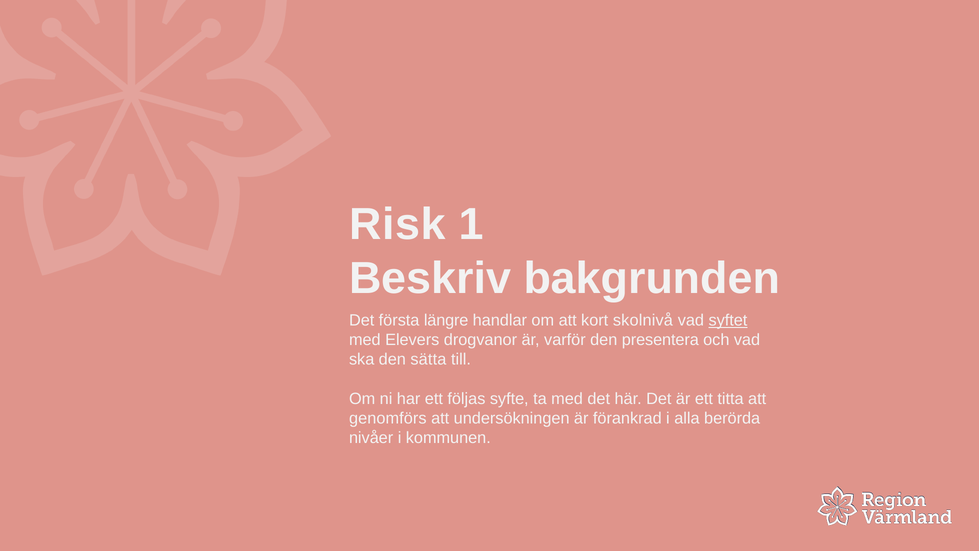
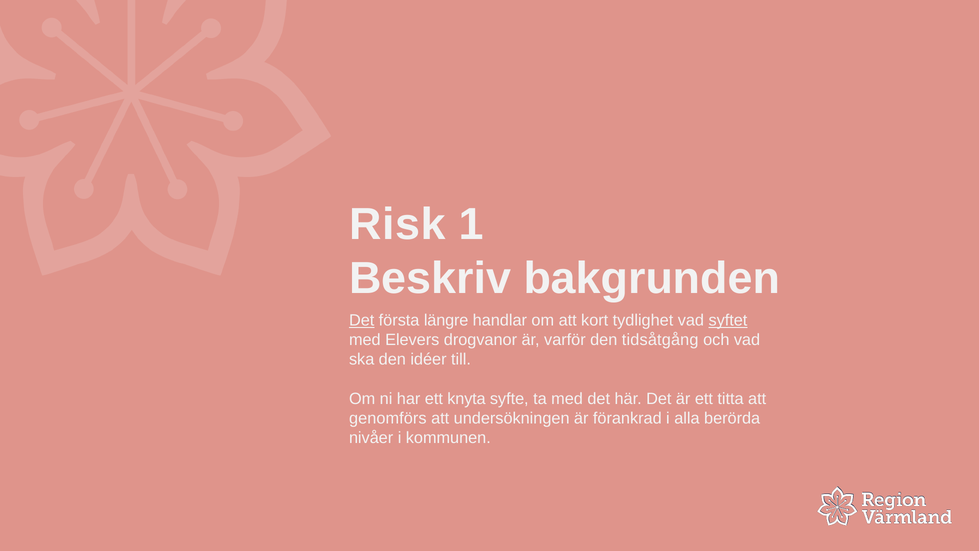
Det at (362, 320) underline: none -> present
skolnivå: skolnivå -> tydlighet
presentera: presentera -> tidsåtgång
sätta: sätta -> idéer
följas: följas -> knyta
